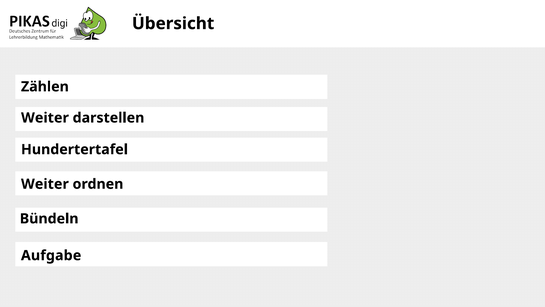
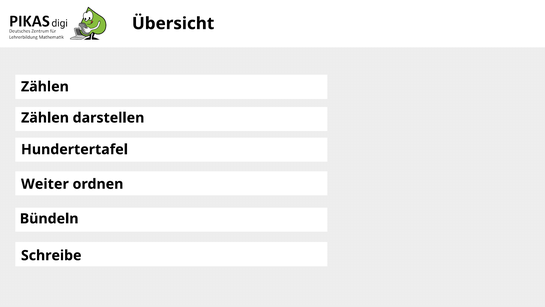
Weiter at (45, 118): Weiter -> Zählen
Aufgabe: Aufgabe -> Schreibe
